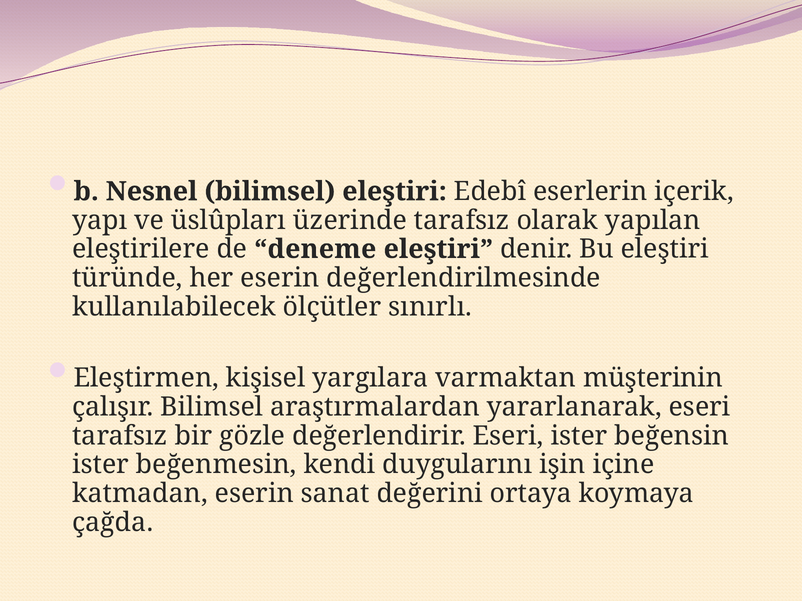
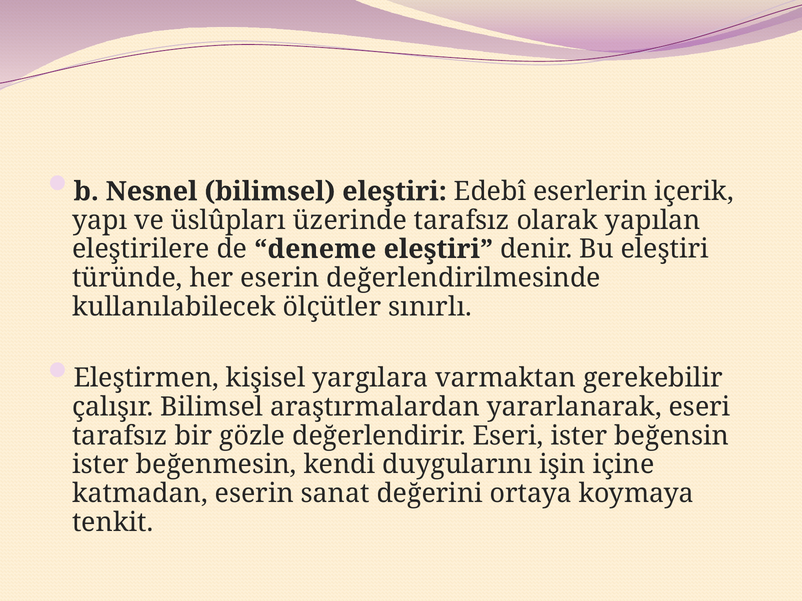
müşterinin: müşterinin -> gerekebilir
çağda: çağda -> tenkit
